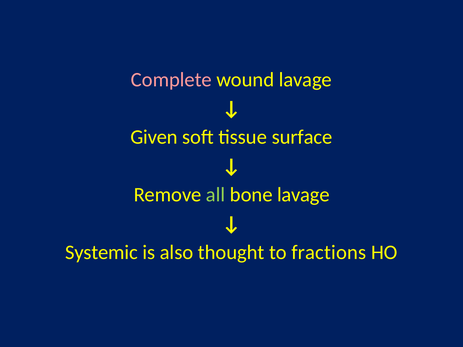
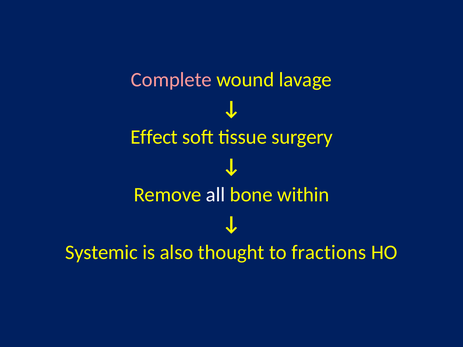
Given: Given -> Effect
surface: surface -> surgery
all colour: light green -> white
bone lavage: lavage -> within
